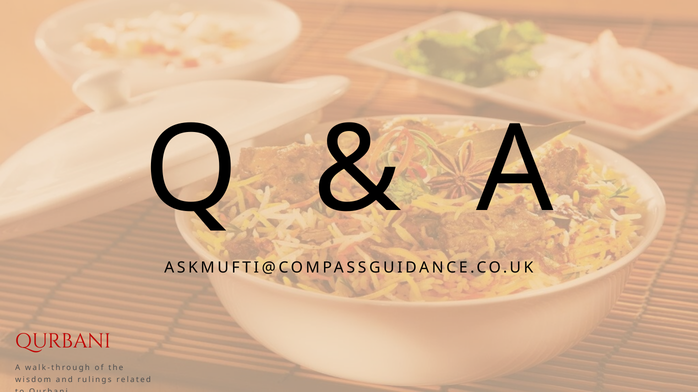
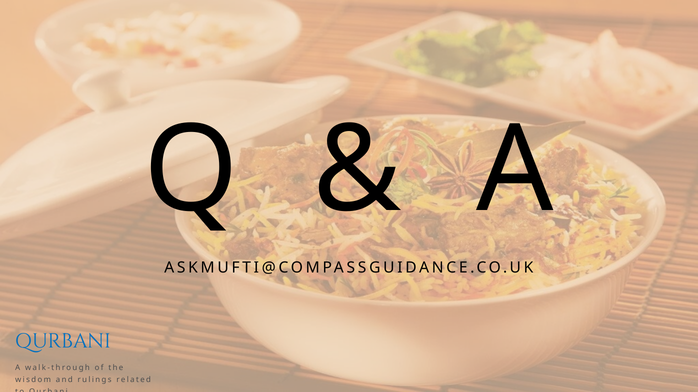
QURBANI at (63, 341) colour: red -> blue
